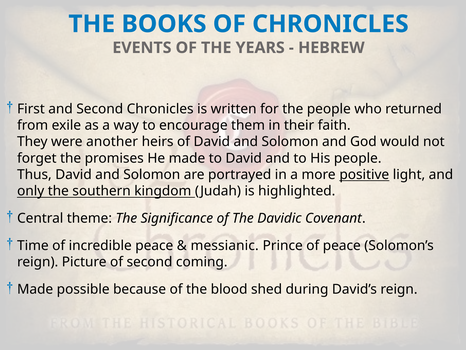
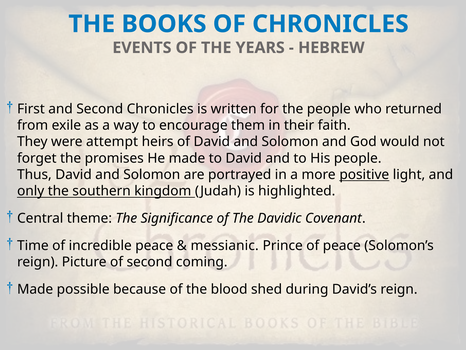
another: another -> attempt
